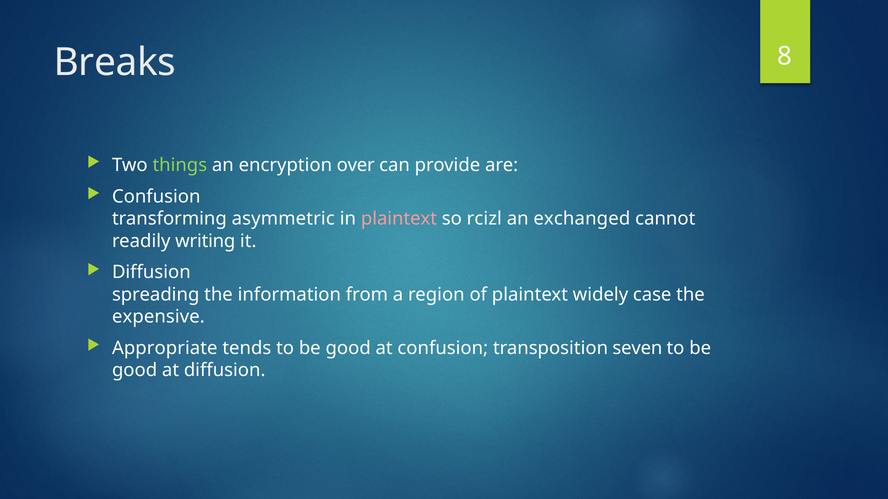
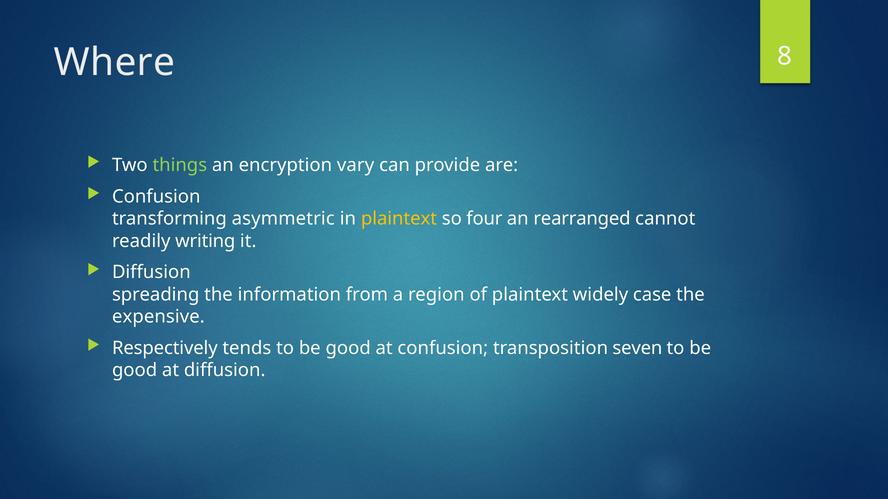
Breaks: Breaks -> Where
over: over -> vary
plaintext at (399, 219) colour: pink -> yellow
rcizl: rcizl -> four
exchanged: exchanged -> rearranged
Appropriate: Appropriate -> Respectively
